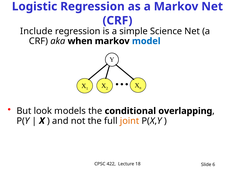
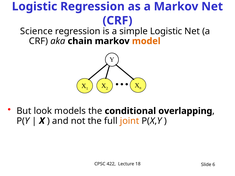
Include: Include -> Science
simple Science: Science -> Logistic
when: when -> chain
model colour: blue -> orange
